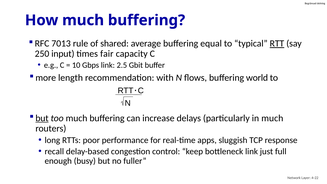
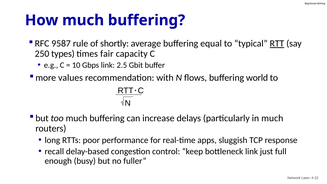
7013: 7013 -> 9587
shared: shared -> shortly
input: input -> types
length: length -> values
but at (42, 118) underline: present -> none
